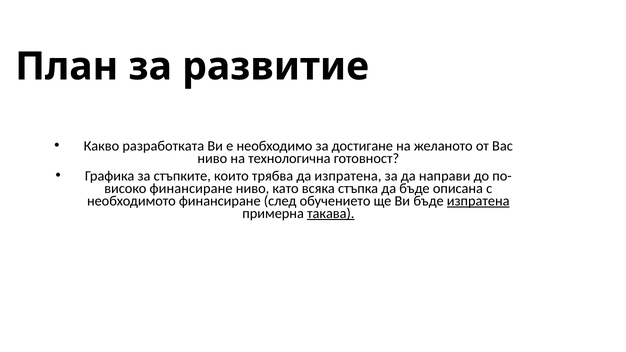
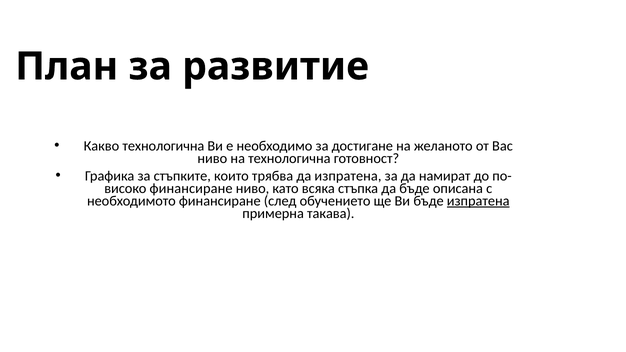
Какво разработката: разработката -> технологична
направи: направи -> намират
такава underline: present -> none
